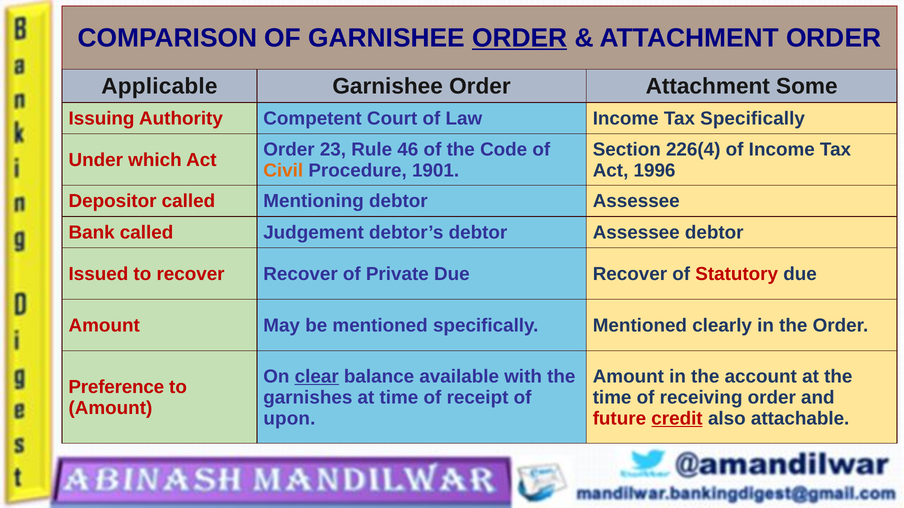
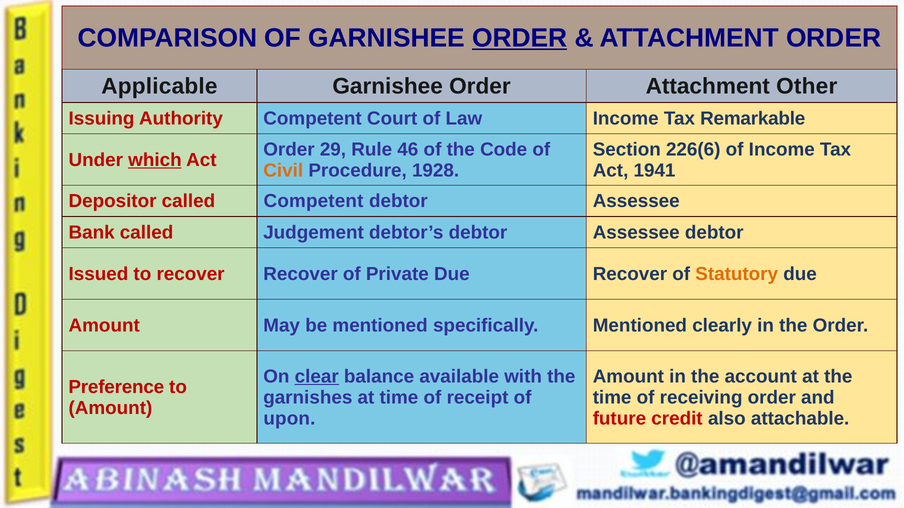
Some: Some -> Other
Tax Specifically: Specifically -> Remarkable
23: 23 -> 29
226(4: 226(4 -> 226(6
which underline: none -> present
1901: 1901 -> 1928
1996: 1996 -> 1941
called Mentioning: Mentioning -> Competent
Statutory colour: red -> orange
credit underline: present -> none
